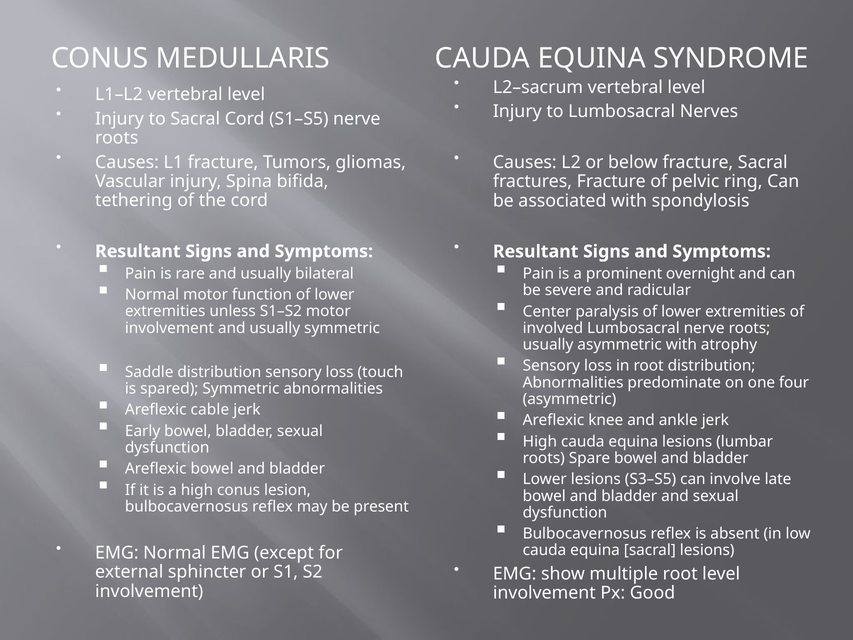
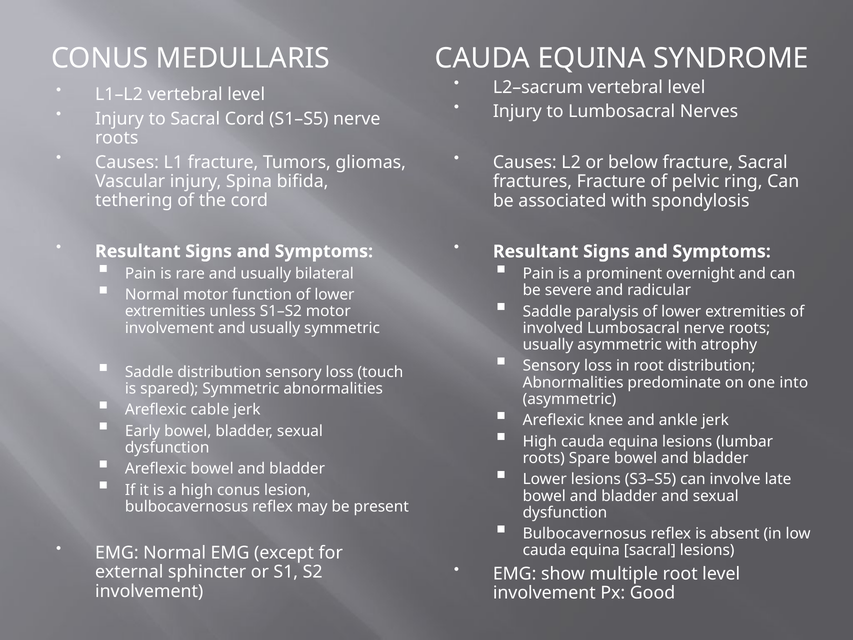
Center at (547, 311): Center -> Saddle
four: four -> into
